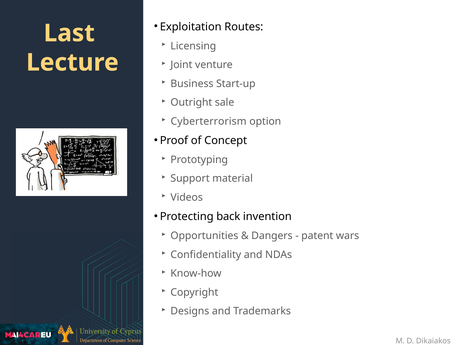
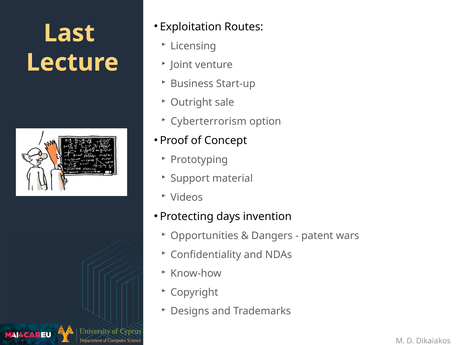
back: back -> days
